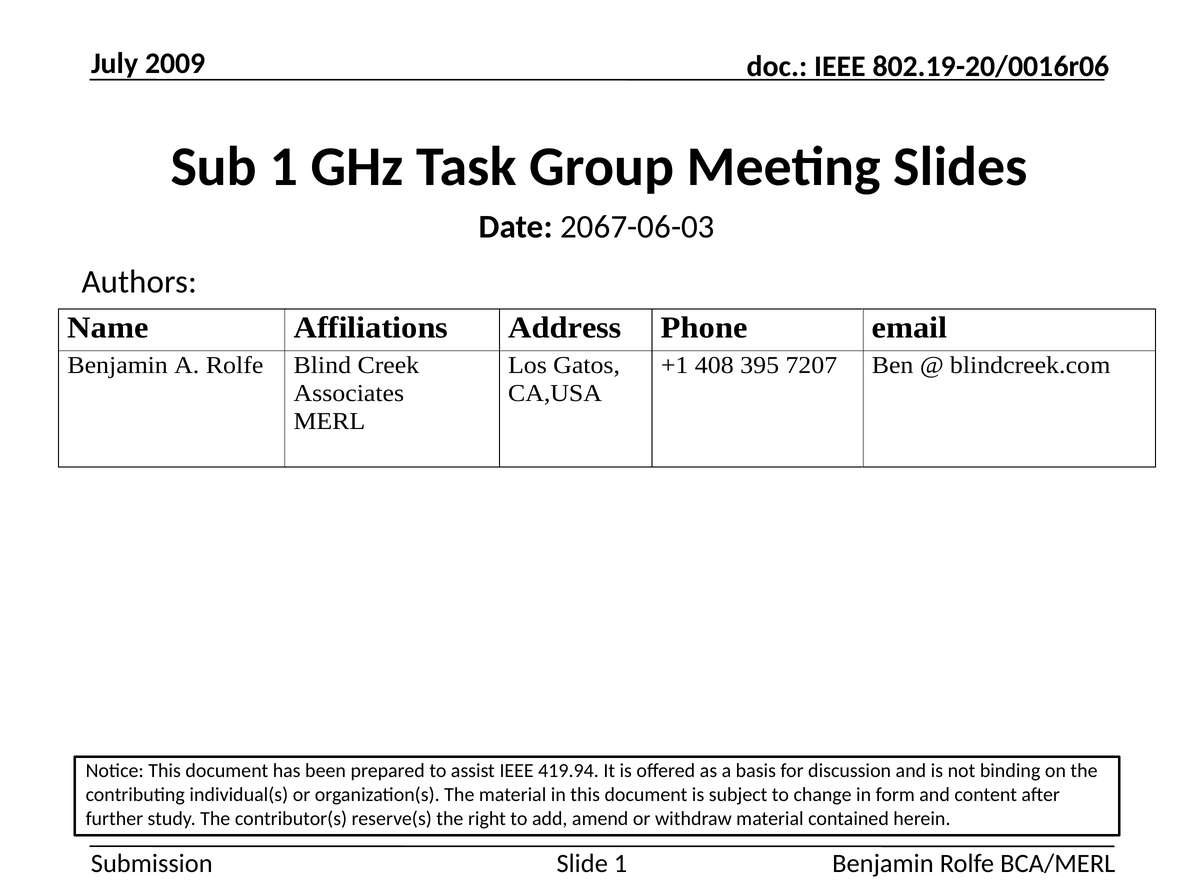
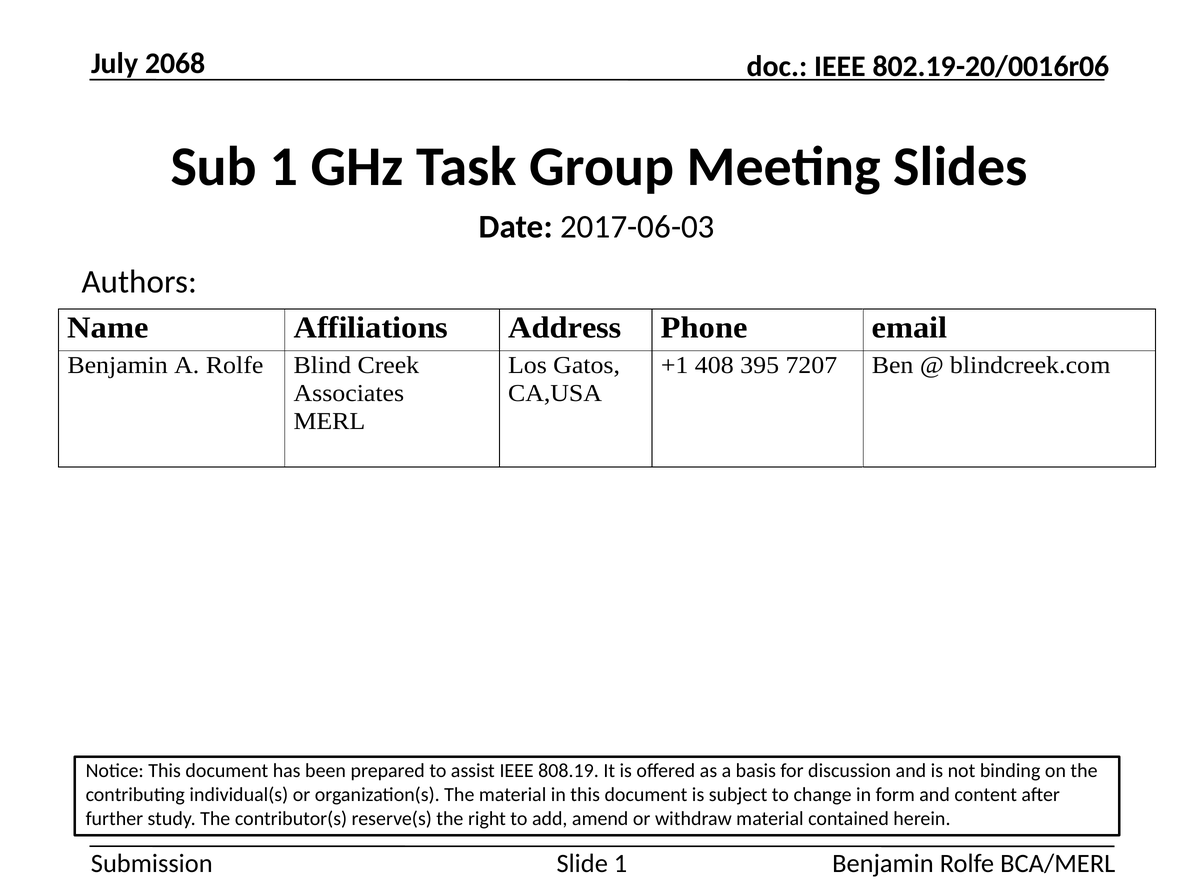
2009: 2009 -> 2068
2067-06-03: 2067-06-03 -> 2017-06-03
419.94: 419.94 -> 808.19
